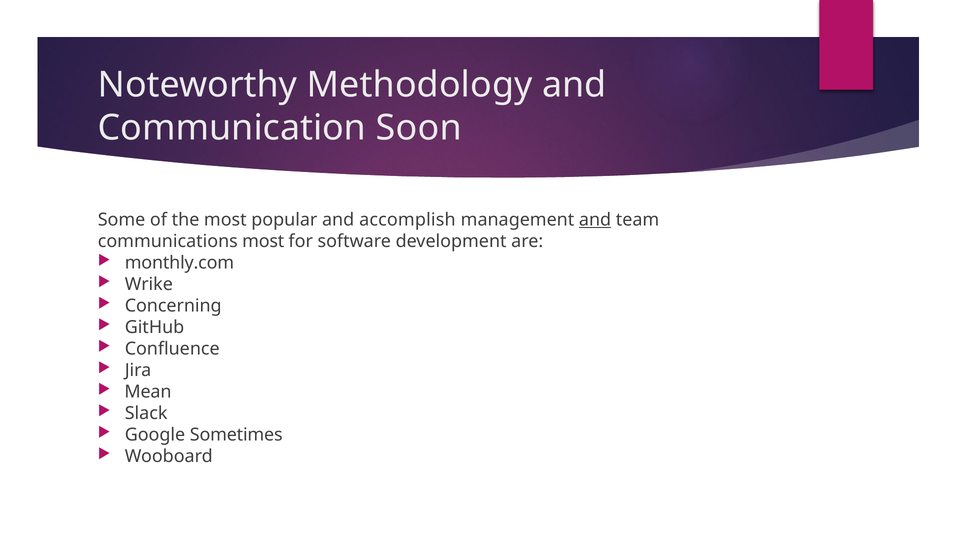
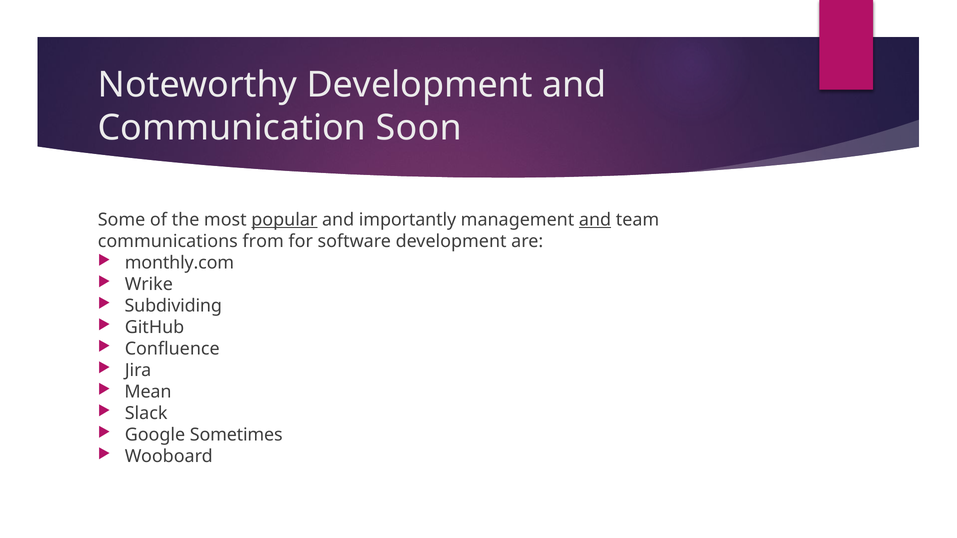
Noteworthy Methodology: Methodology -> Development
popular underline: none -> present
accomplish: accomplish -> importantly
communications most: most -> from
Concerning: Concerning -> Subdividing
